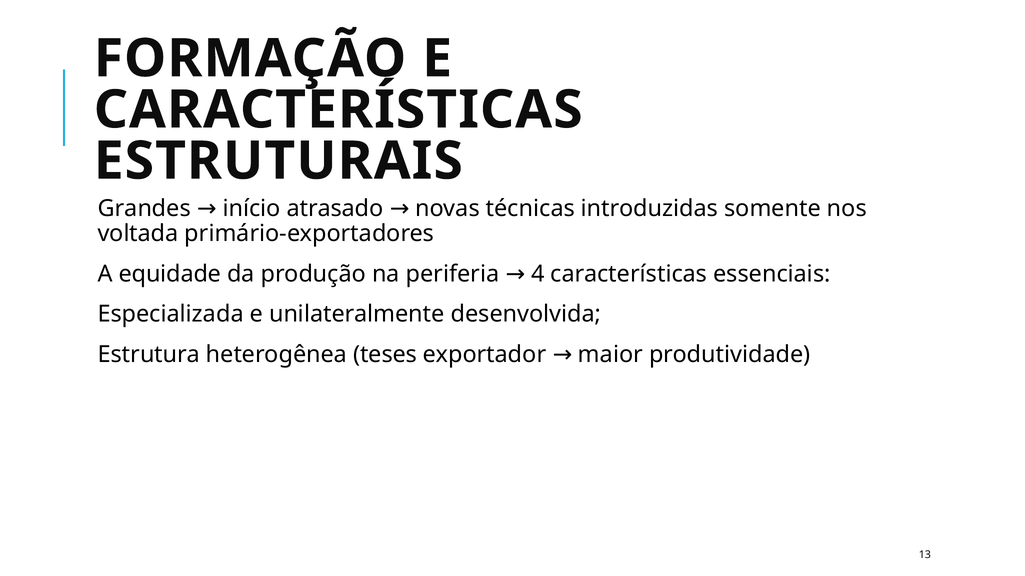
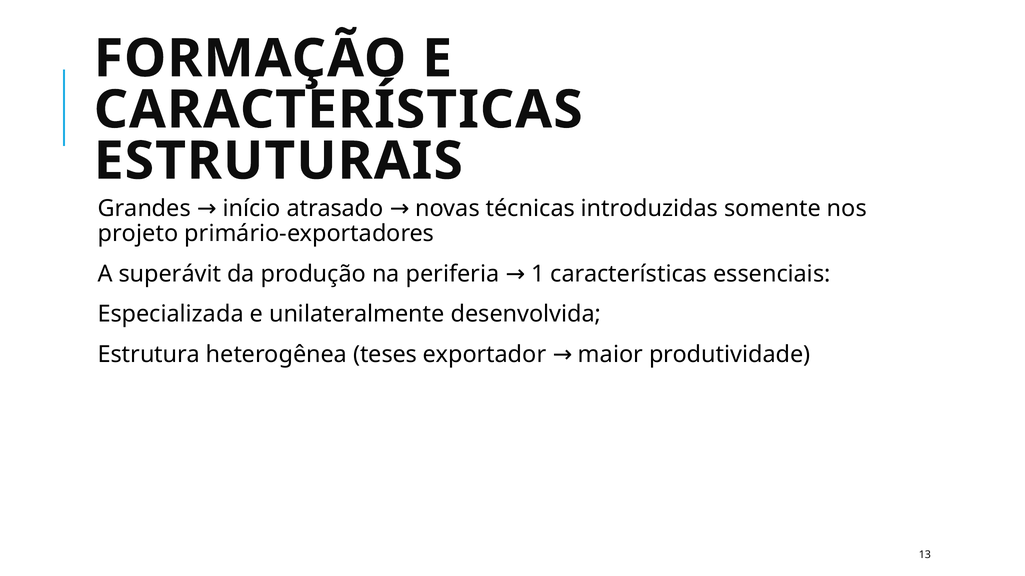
voltada: voltada -> projeto
equidade: equidade -> superávit
4: 4 -> 1
